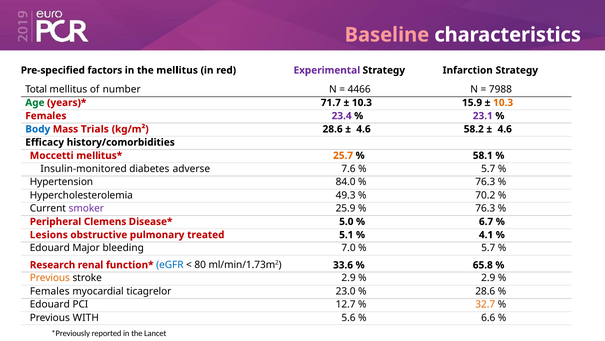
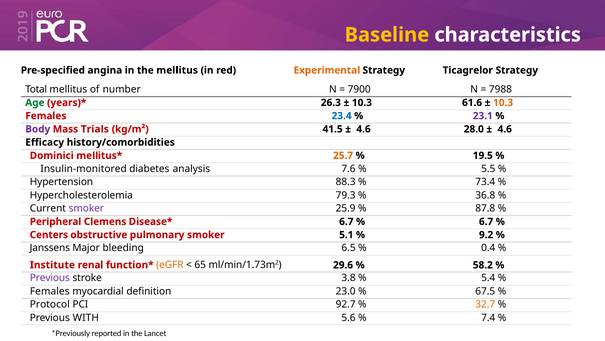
Baseline colour: pink -> yellow
factors: factors -> angina
Experimental colour: purple -> orange
Infarction: Infarction -> Ticagrelor
4466: 4466 -> 7900
71.7: 71.7 -> 26.3
15.9: 15.9 -> 61.6
23.4 colour: purple -> blue
Body colour: blue -> purple
kg/m² 28.6: 28.6 -> 41.5
58.2: 58.2 -> 28.0
Moccetti: Moccetti -> Dominici
58.1: 58.1 -> 19.5
adverse: adverse -> analysis
5.7 at (488, 168): 5.7 -> 5.5
84.0: 84.0 -> 88.3
76.3 at (485, 182): 76.3 -> 73.4
49.3: 49.3 -> 79.3
70.2: 70.2 -> 36.8
76.3 at (485, 208): 76.3 -> 87.8
5.0 at (346, 221): 5.0 -> 6.7
Lesions: Lesions -> Centers
pulmonary treated: treated -> smoker
4.1: 4.1 -> 9.2
Edouard at (50, 248): Edouard -> Janssens
7.0: 7.0 -> 6.5
5.7 at (488, 248): 5.7 -> 0.4
Research: Research -> Institute
eGFR colour: blue -> orange
80: 80 -> 65
33.6: 33.6 -> 29.6
65.8: 65.8 -> 58.2
Previous at (50, 278) colour: orange -> purple
stroke 2.9: 2.9 -> 3.8
2.9 at (488, 278): 2.9 -> 5.4
ticagrelor: ticagrelor -> definition
28.6 at (485, 291): 28.6 -> 67.5
Edouard at (50, 304): Edouard -> Protocol
12.7: 12.7 -> 92.7
6.6: 6.6 -> 7.4
